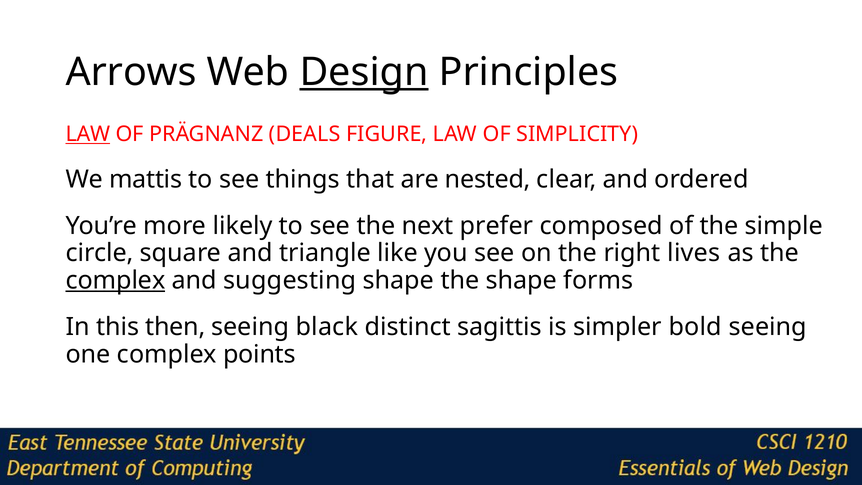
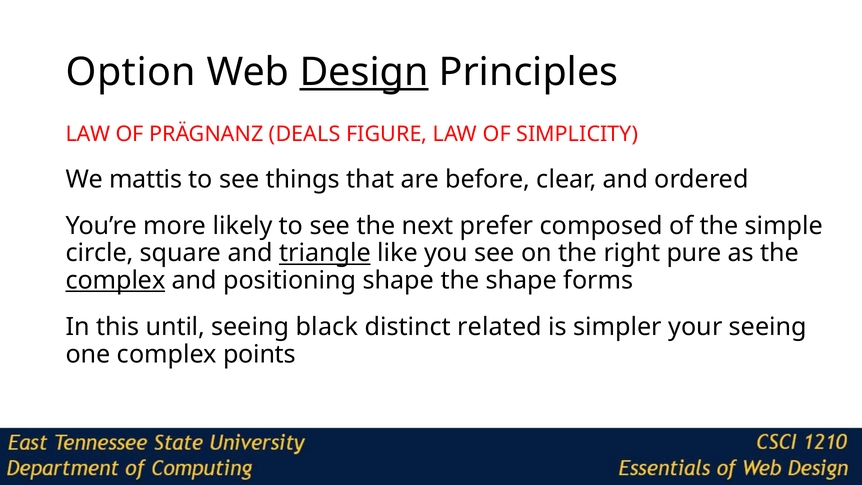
Arrows: Arrows -> Option
LAW at (88, 134) underline: present -> none
nested: nested -> before
triangle underline: none -> present
lives: lives -> pure
suggesting: suggesting -> positioning
then: then -> until
sagittis: sagittis -> related
bold: bold -> your
